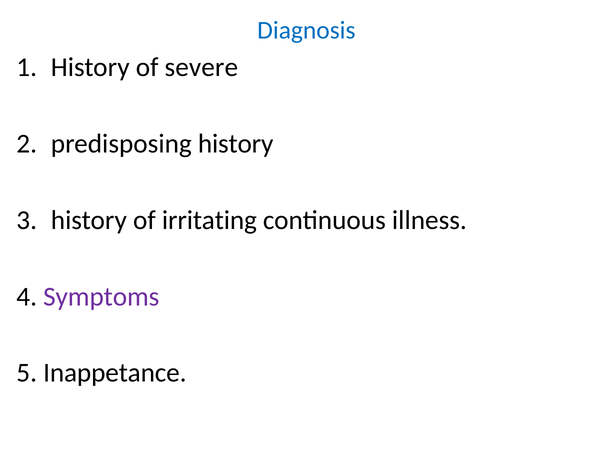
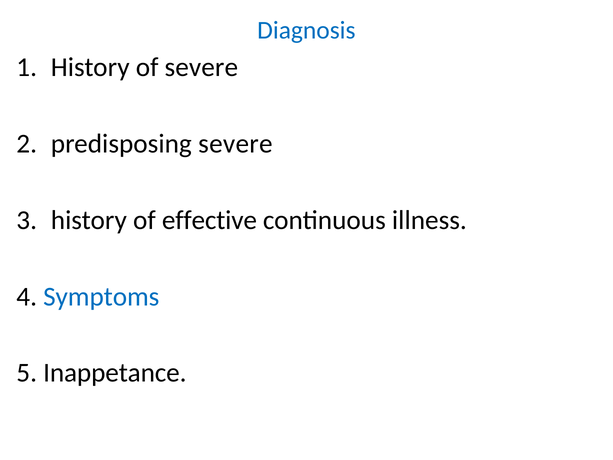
predisposing history: history -> severe
irritating: irritating -> effective
Symptoms colour: purple -> blue
